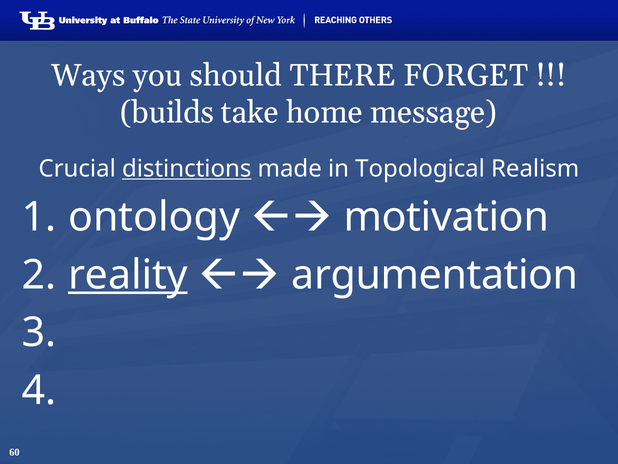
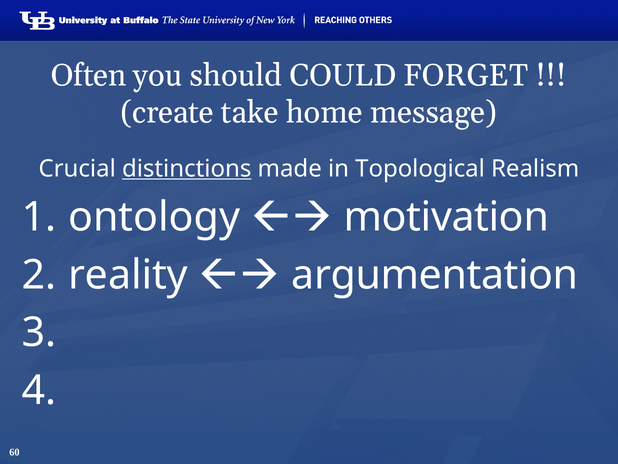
Ways: Ways -> Often
THERE: THERE -> COULD
builds: builds -> create
reality underline: present -> none
